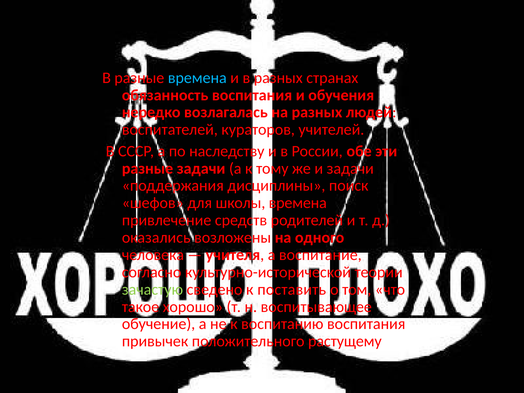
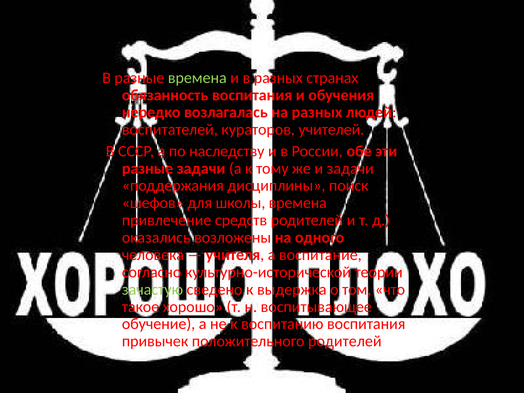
времена at (197, 78) colour: light blue -> light green
поставить: поставить -> выдержка
положительного растущему: растущему -> родителей
